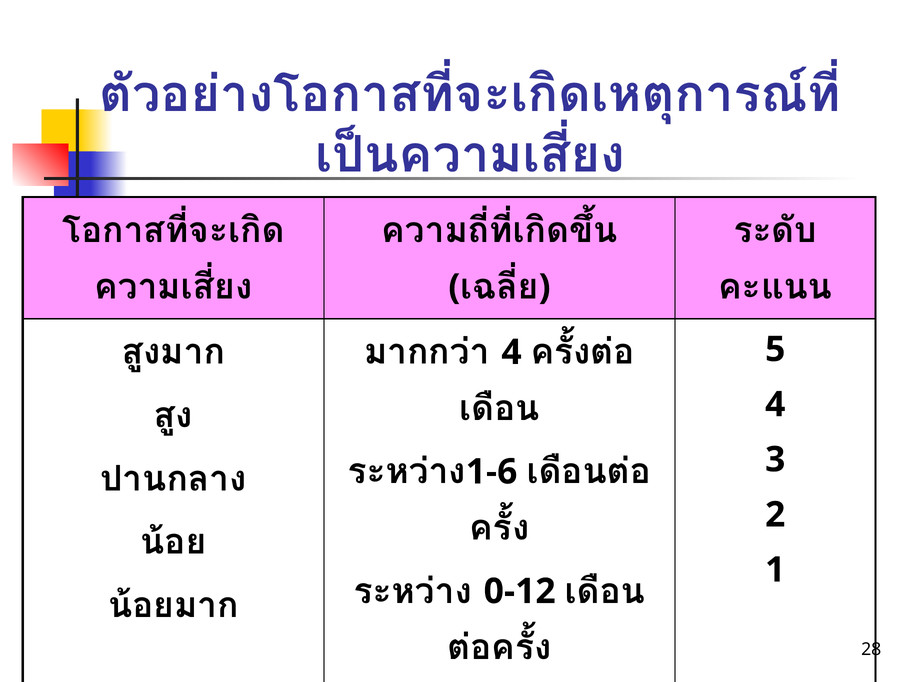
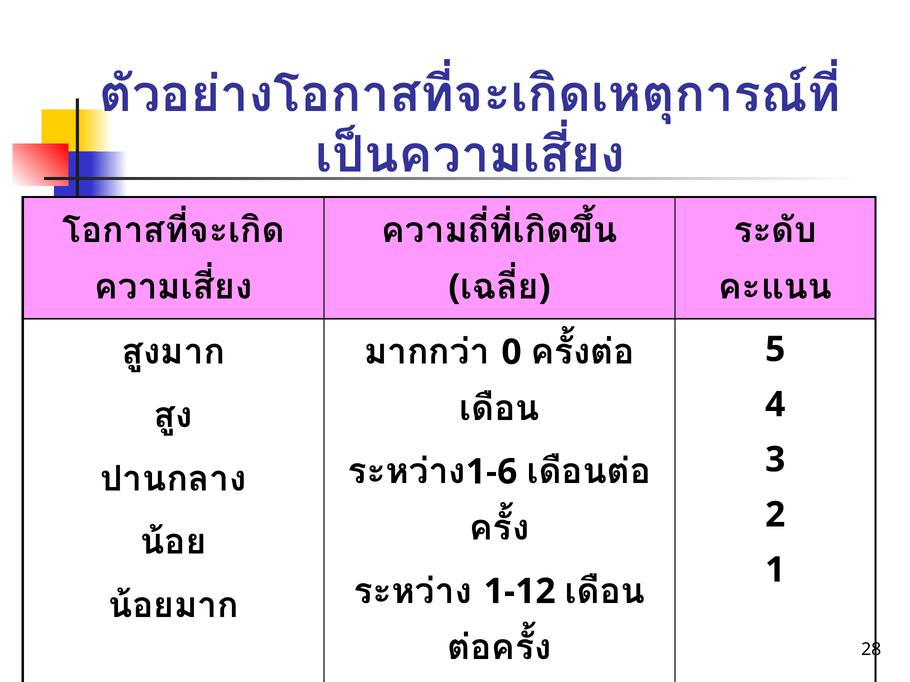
4 at (512, 352): 4 -> 0
0-12: 0-12 -> 1-12
